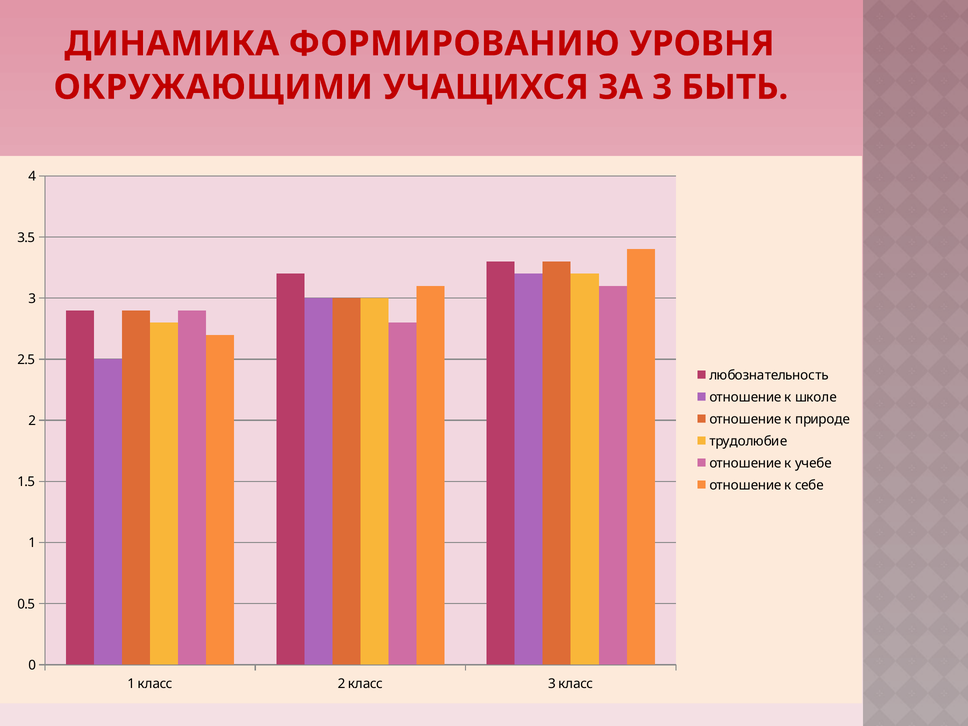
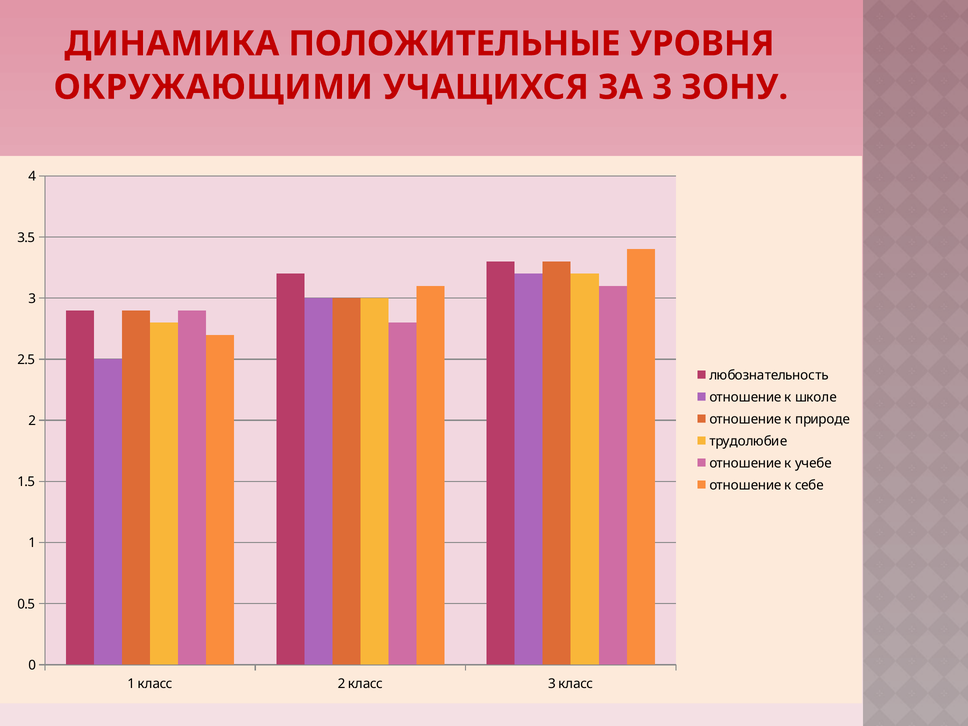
ФОРМИРОВАНИЮ: ФОРМИРОВАНИЮ -> ПОЛОЖИТЕЛЬНЫЕ
БЫТЬ: БЫТЬ -> ЗОНУ
